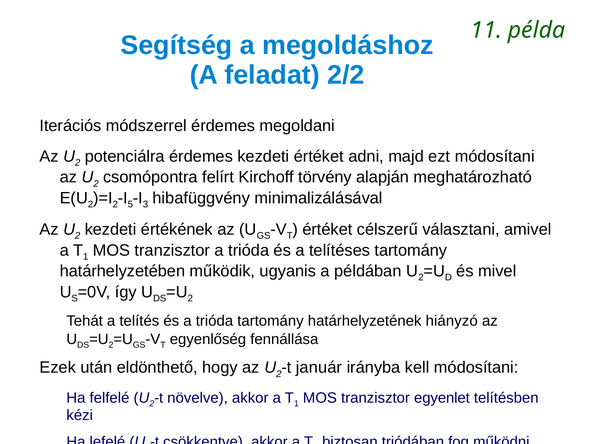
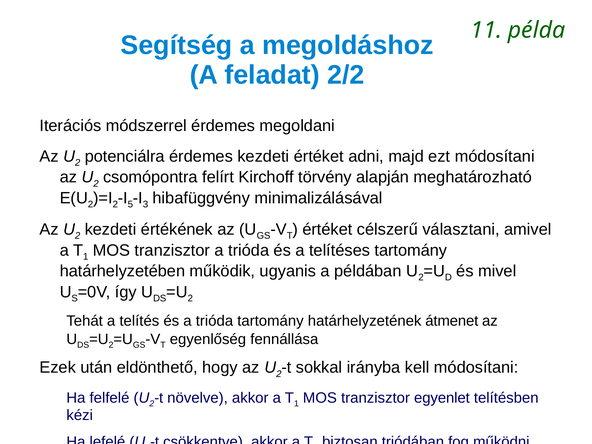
hiányzó: hiányzó -> átmenet
január: január -> sokkal
